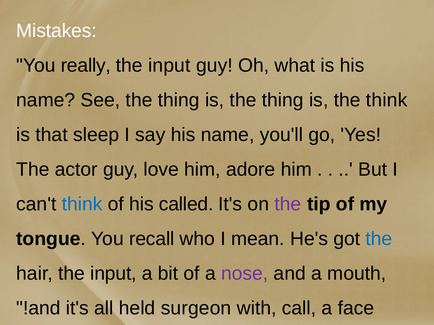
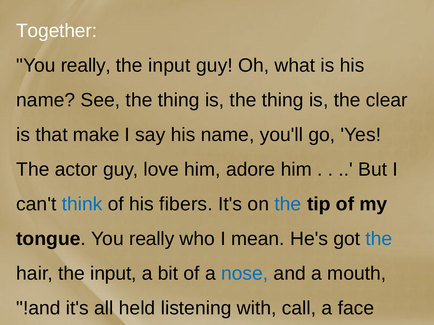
Mistakes: Mistakes -> Together
the think: think -> clear
sleep: sleep -> make
called: called -> fibers
the at (288, 205) colour: purple -> blue
tongue You recall: recall -> really
nose colour: purple -> blue
surgeon: surgeon -> listening
